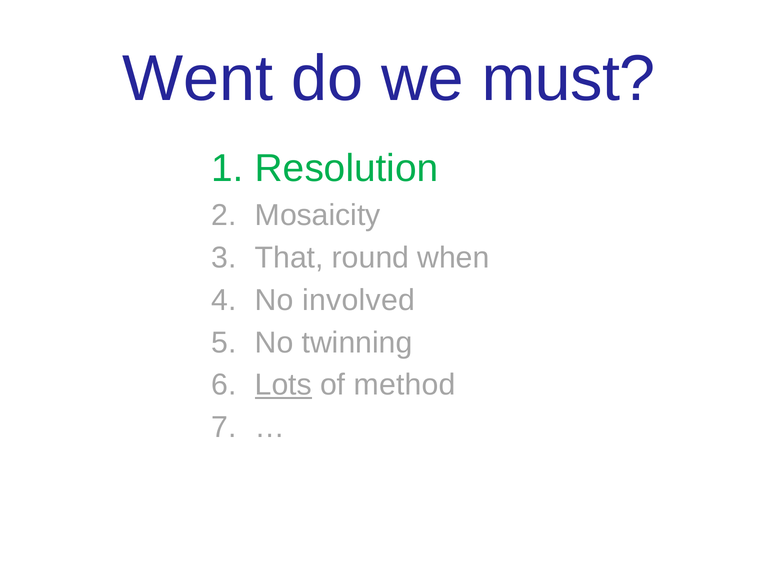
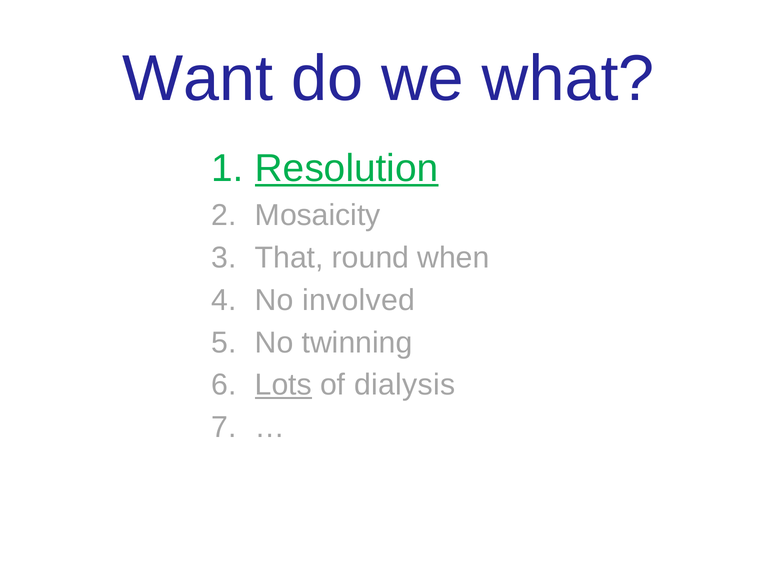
Went: Went -> Want
must: must -> what
Resolution underline: none -> present
method: method -> dialysis
